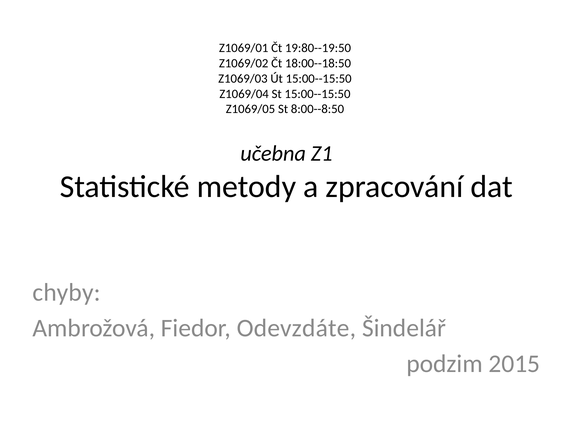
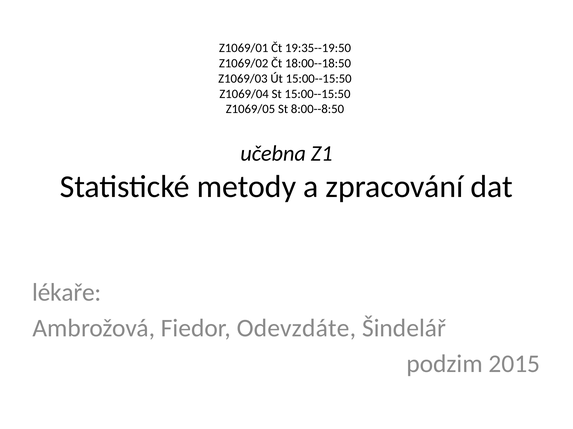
19:80--19:50: 19:80--19:50 -> 19:35--19:50
chyby: chyby -> lékaře
